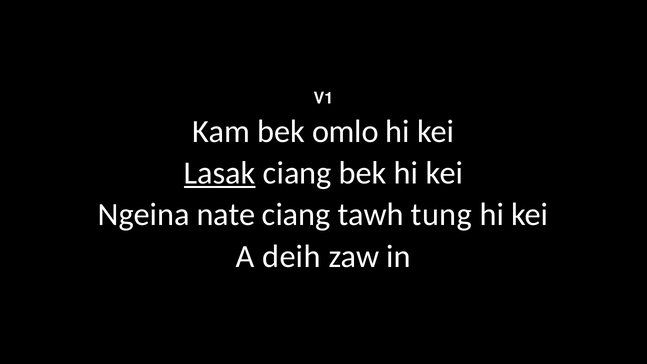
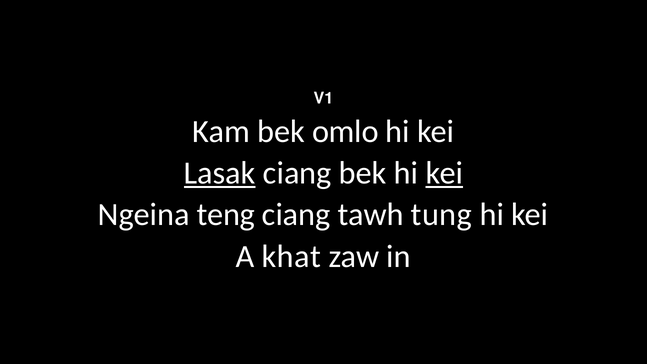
kei at (444, 173) underline: none -> present
nate: nate -> teng
deih: deih -> khat
